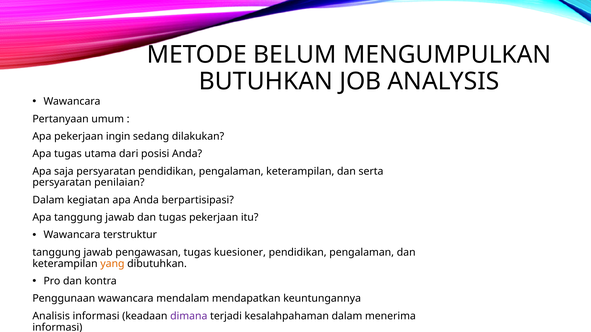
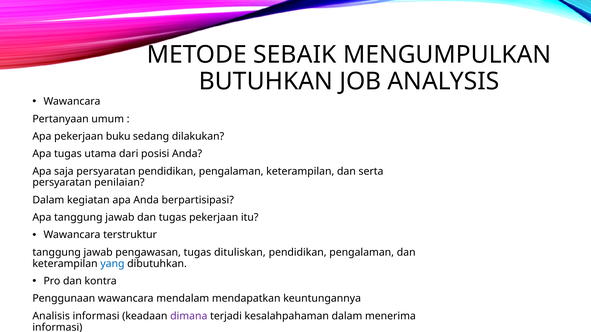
BELUM: BELUM -> SEBAIK
ingin: ingin -> buku
kuesioner: kuesioner -> dituliskan
yang colour: orange -> blue
